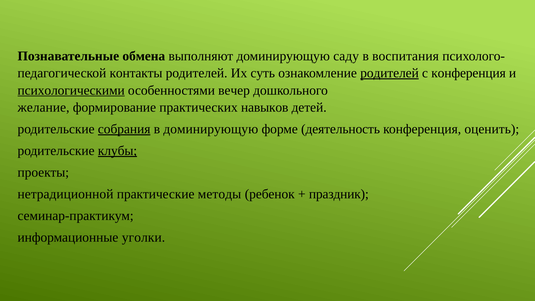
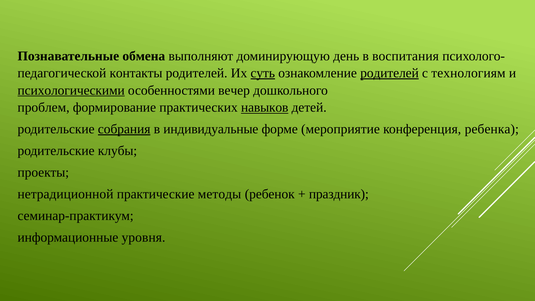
саду: саду -> день
суть underline: none -> present
с конференция: конференция -> технологиям
желание: желание -> проблем
навыков underline: none -> present
в доминирующую: доминирующую -> индивидуальные
деятельность: деятельность -> мероприятие
оценить: оценить -> ребенка
клубы underline: present -> none
уголки: уголки -> уровня
